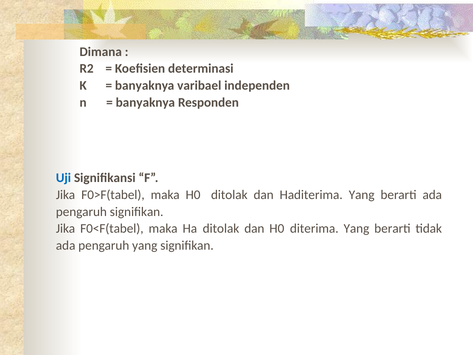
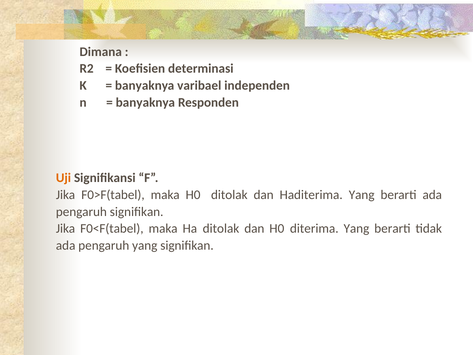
Uji colour: blue -> orange
